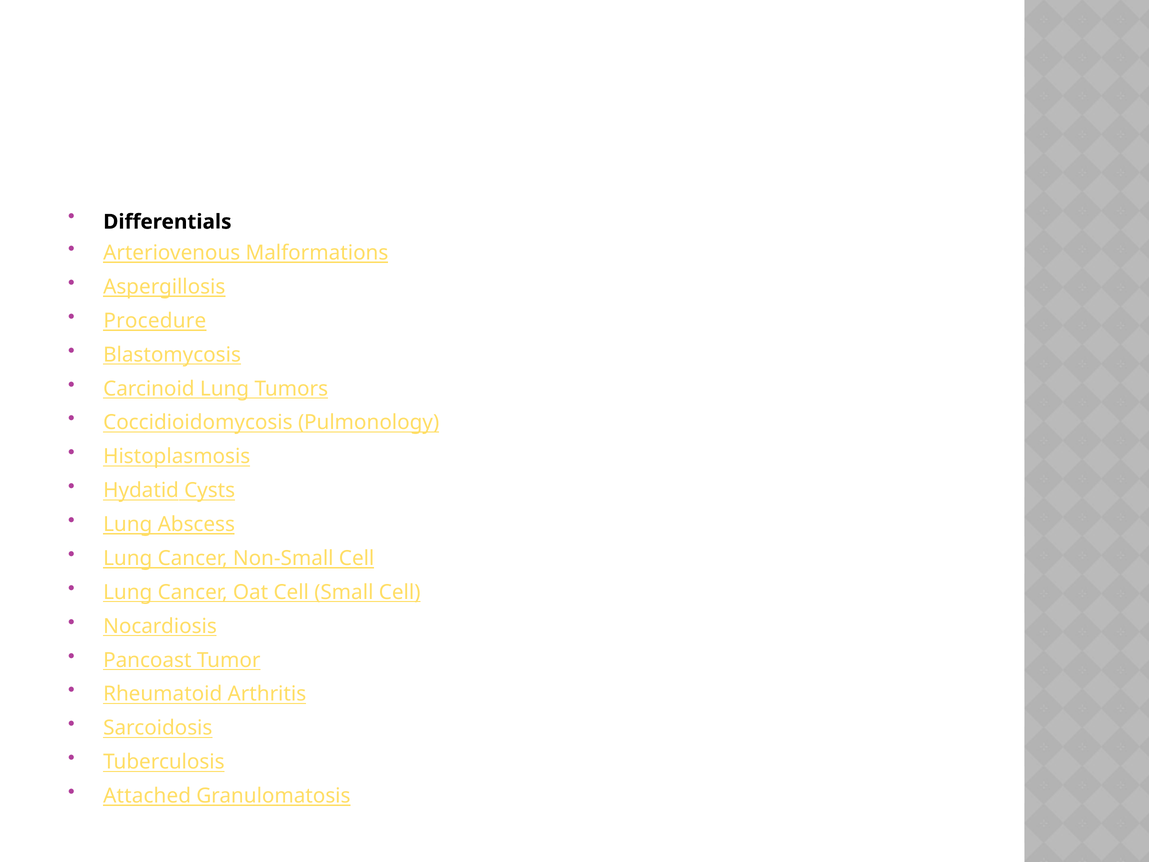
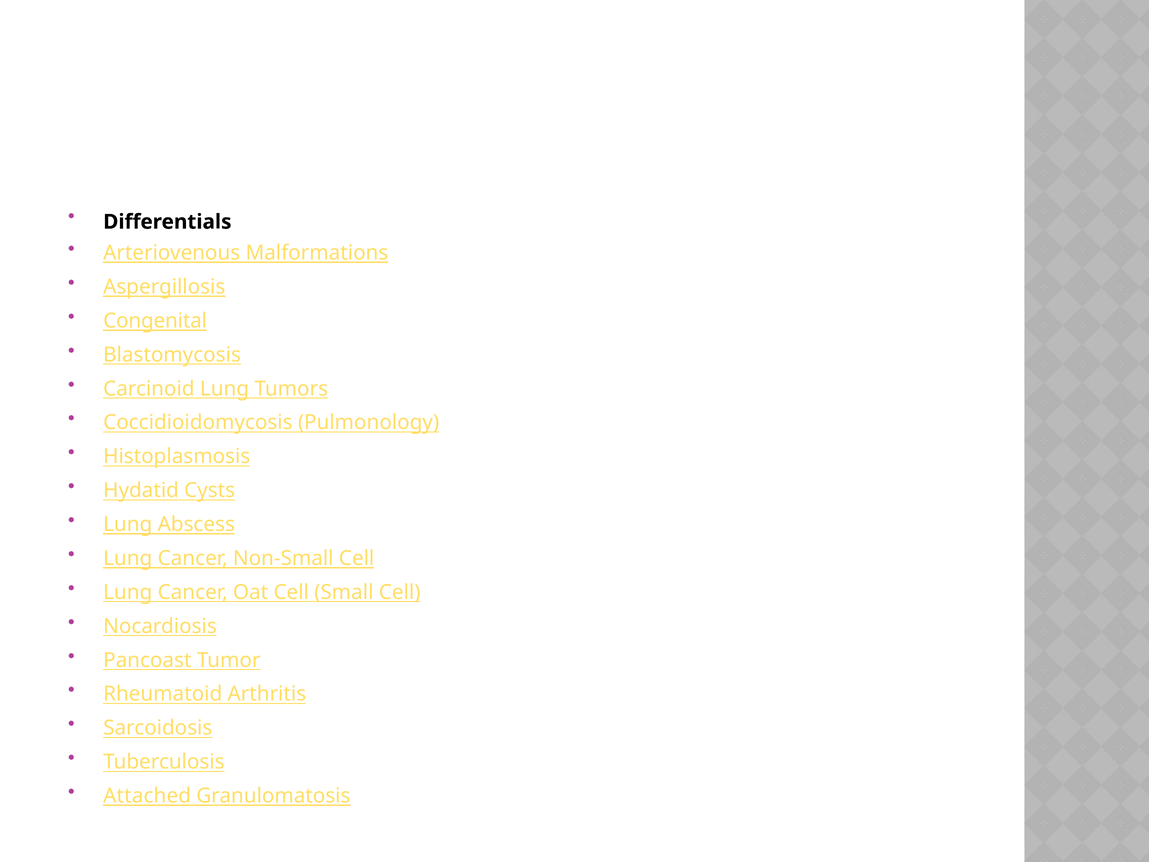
Procedure: Procedure -> Congenital
